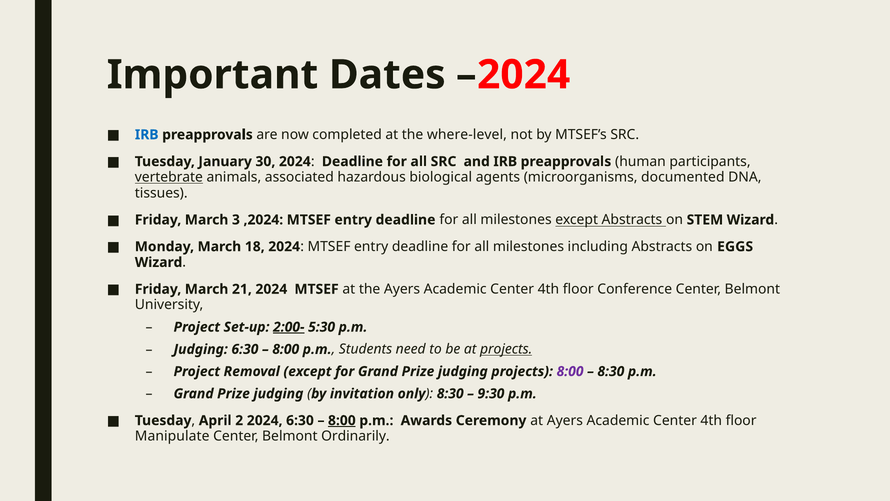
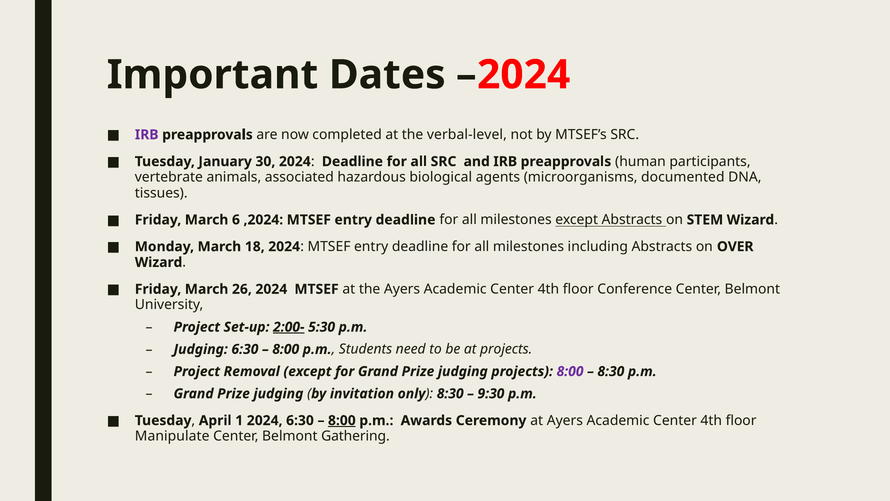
IRB at (147, 135) colour: blue -> purple
where-level: where-level -> verbal-level
vertebrate underline: present -> none
3: 3 -> 6
EGGS: EGGS -> OVER
21: 21 -> 26
projects at (506, 349) underline: present -> none
2: 2 -> 1
Ordinarily: Ordinarily -> Gathering
